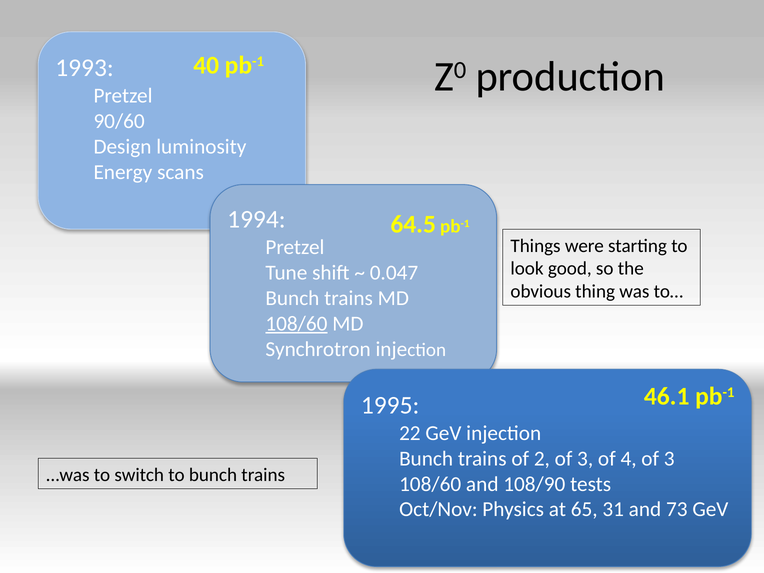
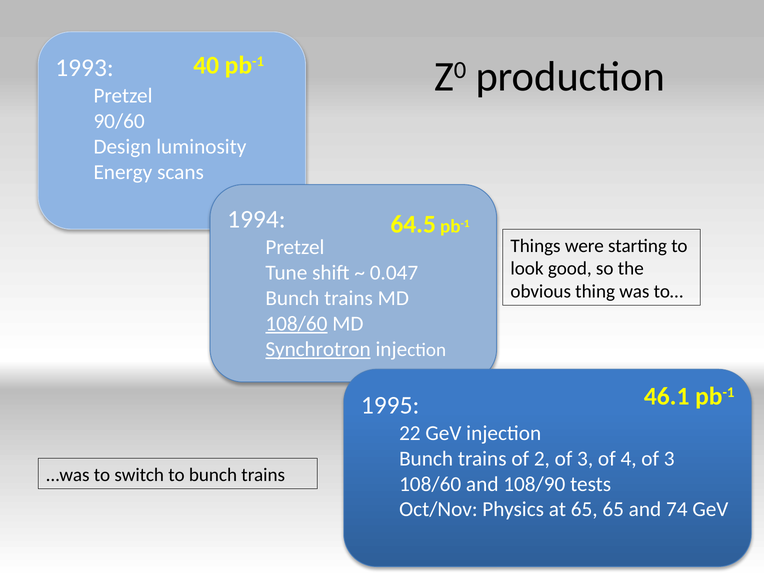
Synchrotron underline: none -> present
65 31: 31 -> 65
73: 73 -> 74
